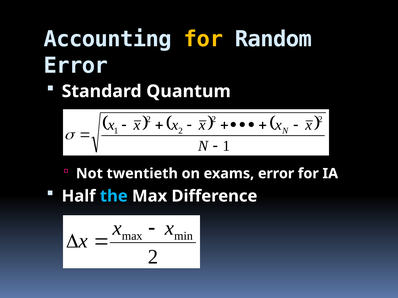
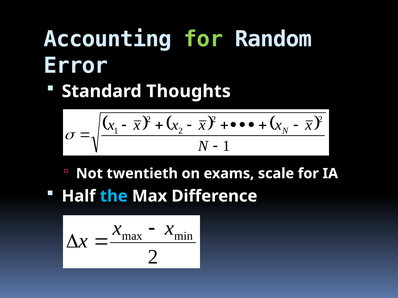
for at (203, 39) colour: yellow -> light green
Quantum: Quantum -> Thoughts
exams error: error -> scale
